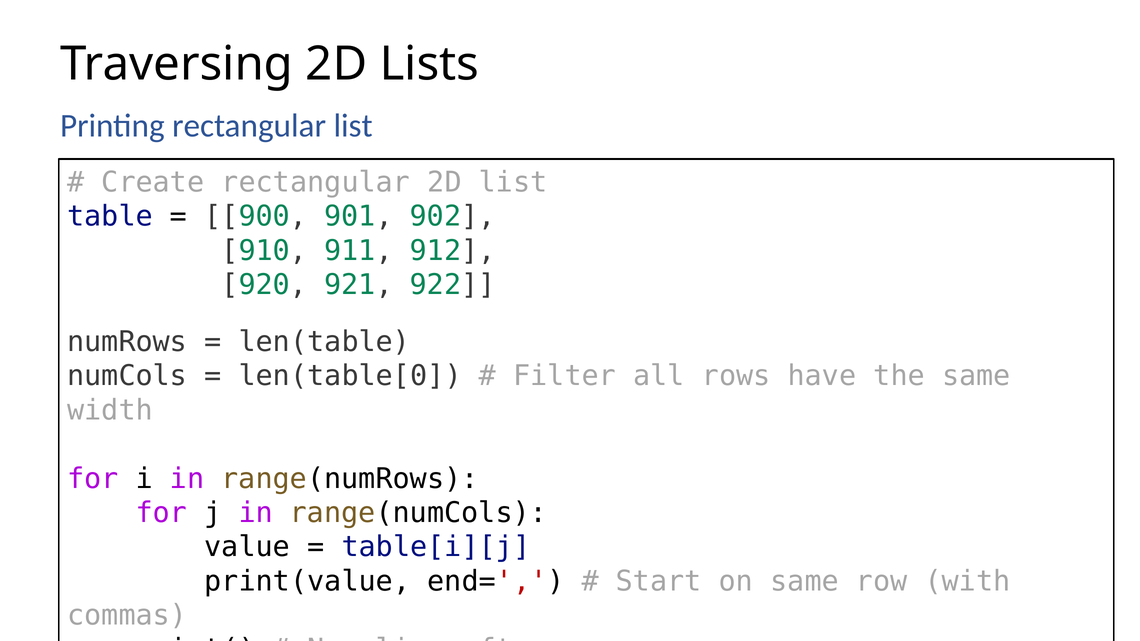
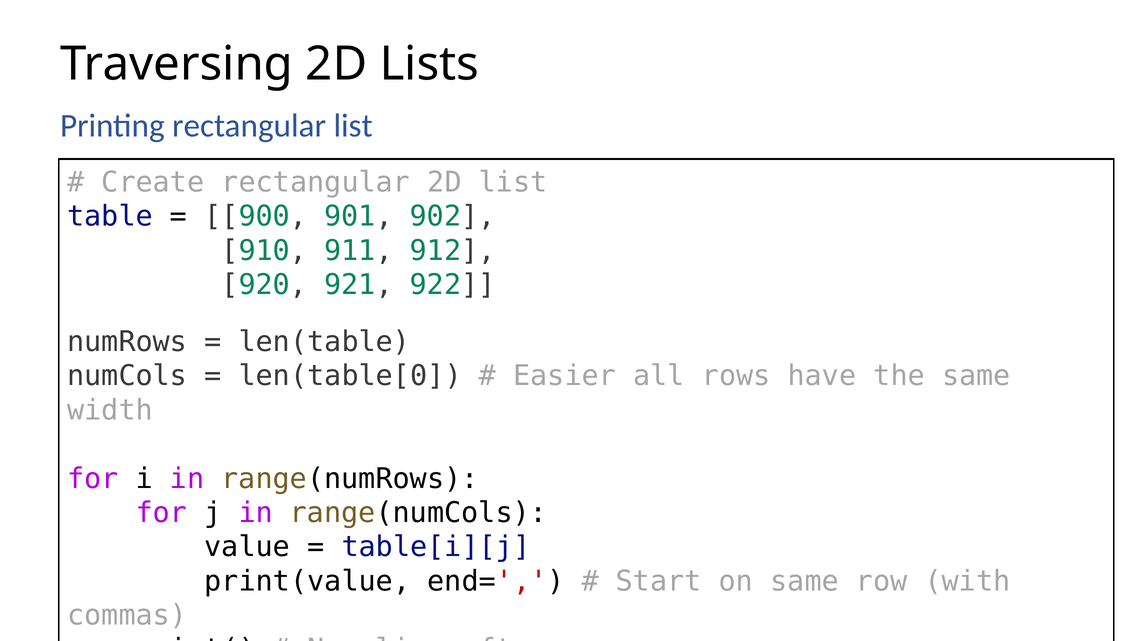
Filter: Filter -> Easier
